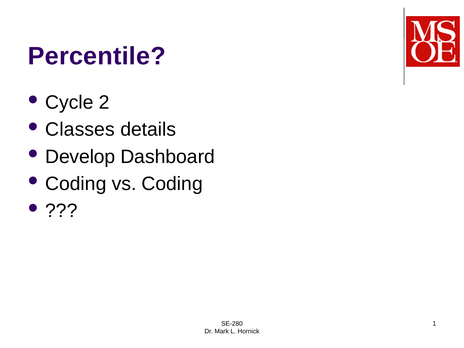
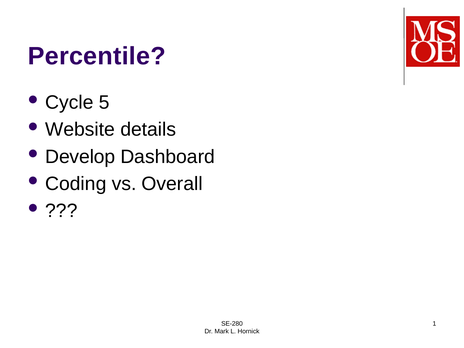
2: 2 -> 5
Classes: Classes -> Website
vs Coding: Coding -> Overall
